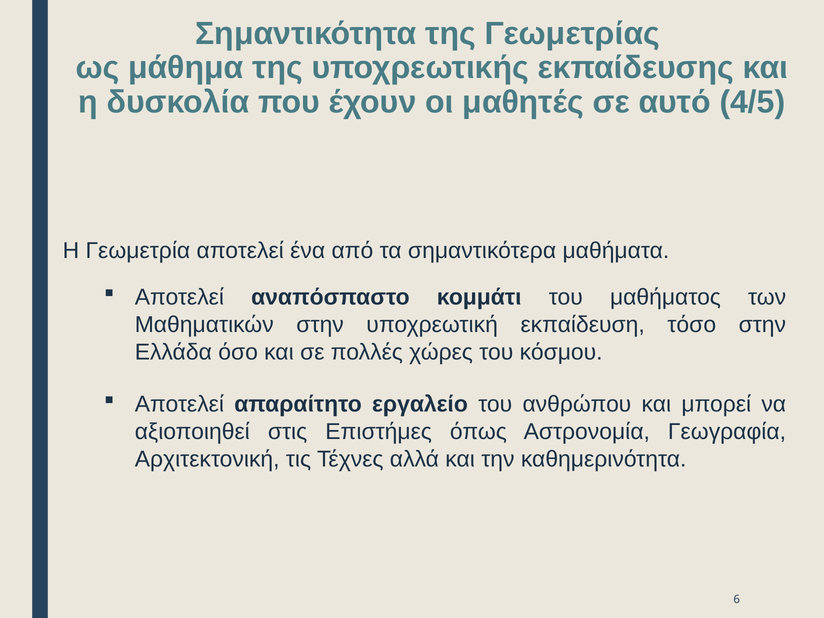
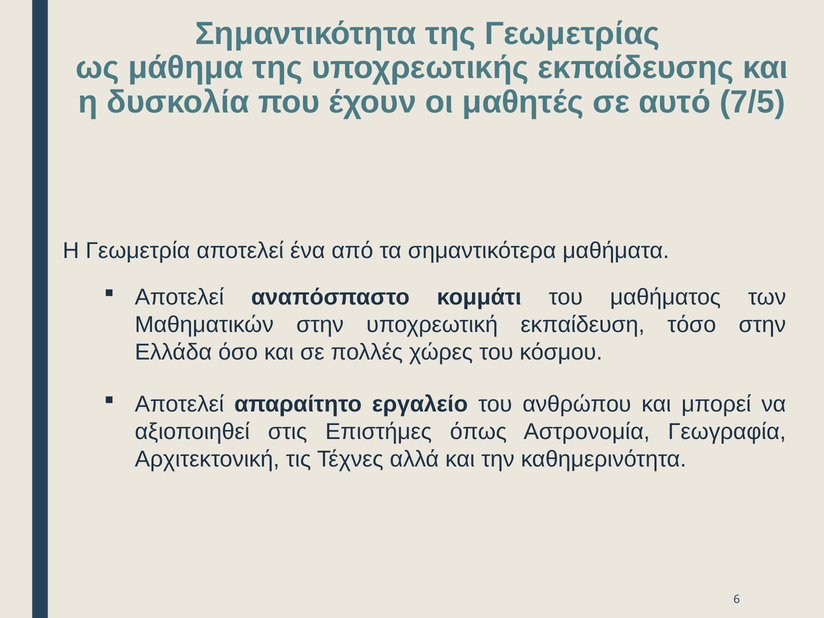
4/5: 4/5 -> 7/5
